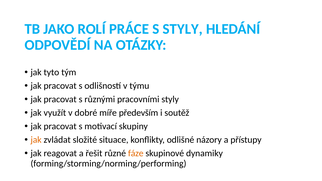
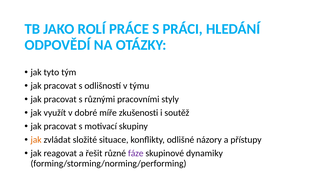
S STYLY: STYLY -> PRÁCI
především: především -> zkušenosti
fáze colour: orange -> purple
